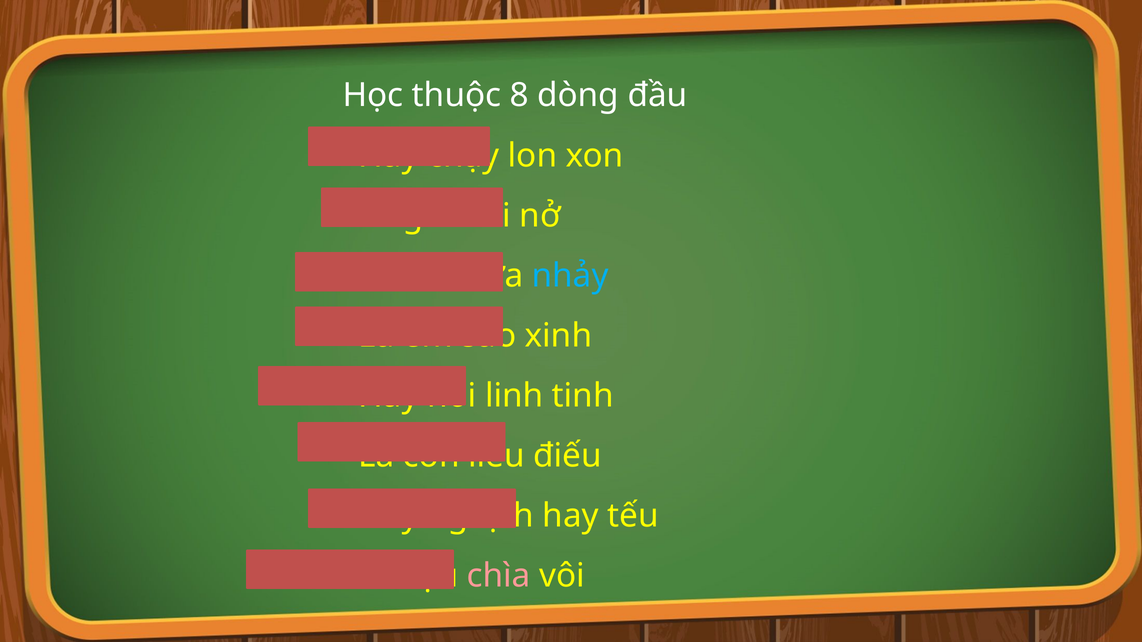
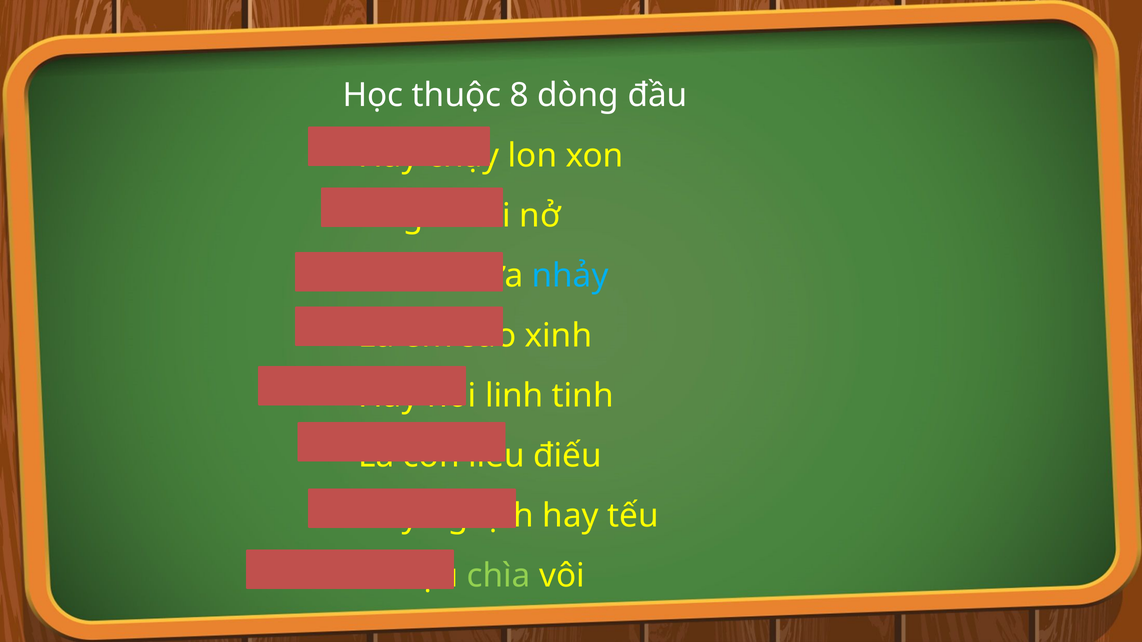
chìa colour: pink -> light green
